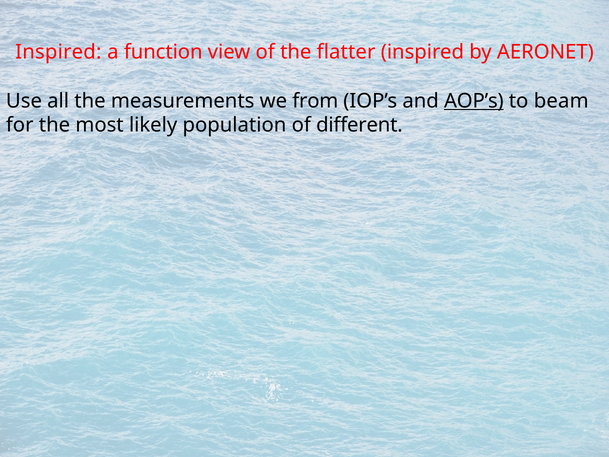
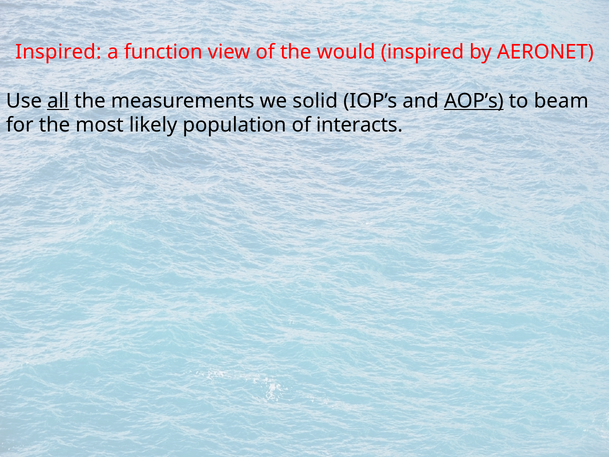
flatter: flatter -> would
all underline: none -> present
from: from -> solid
different: different -> interacts
